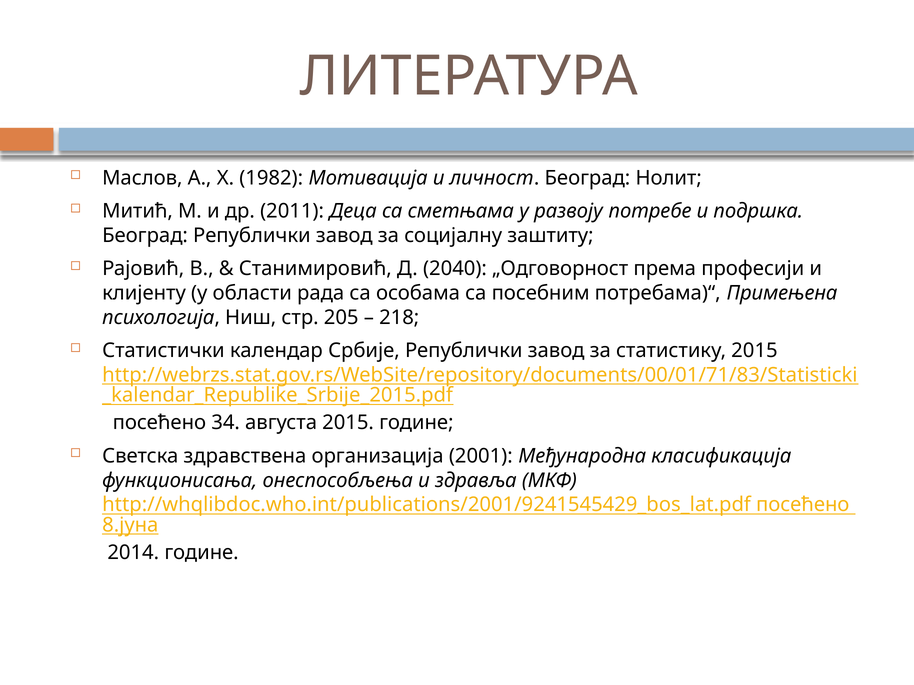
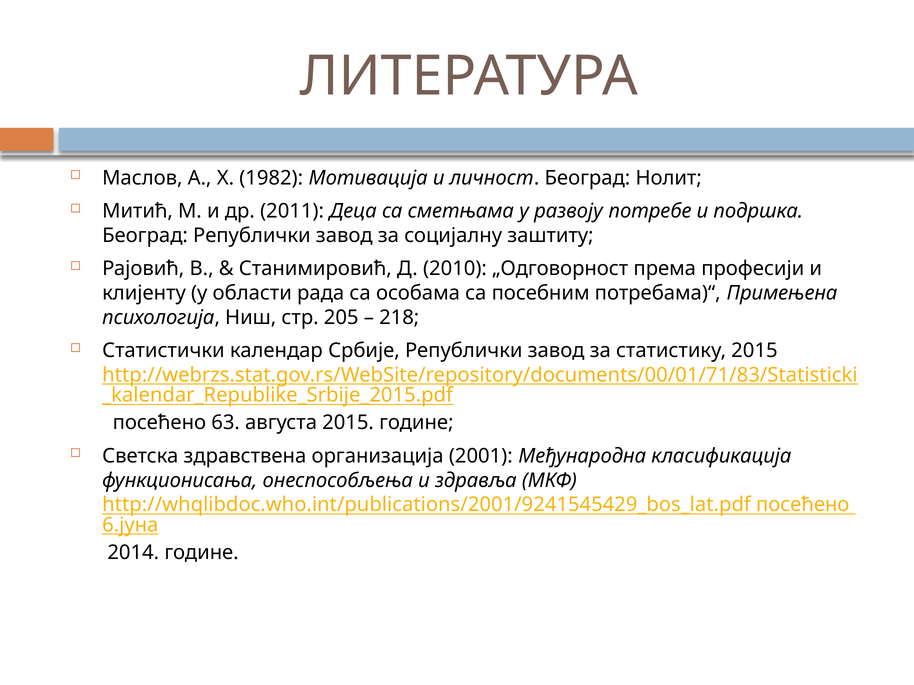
2040: 2040 -> 2010
34: 34 -> 63
8.јуна: 8.јуна -> 6.јуна
